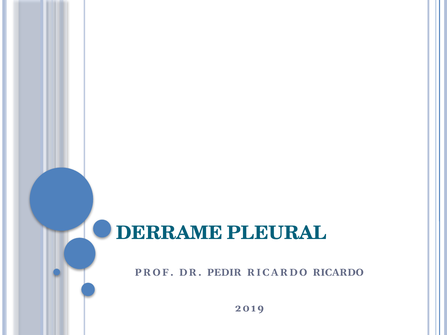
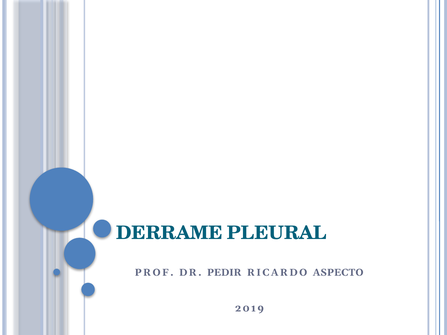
RICARDO RICARDO: RICARDO -> ASPECTO
